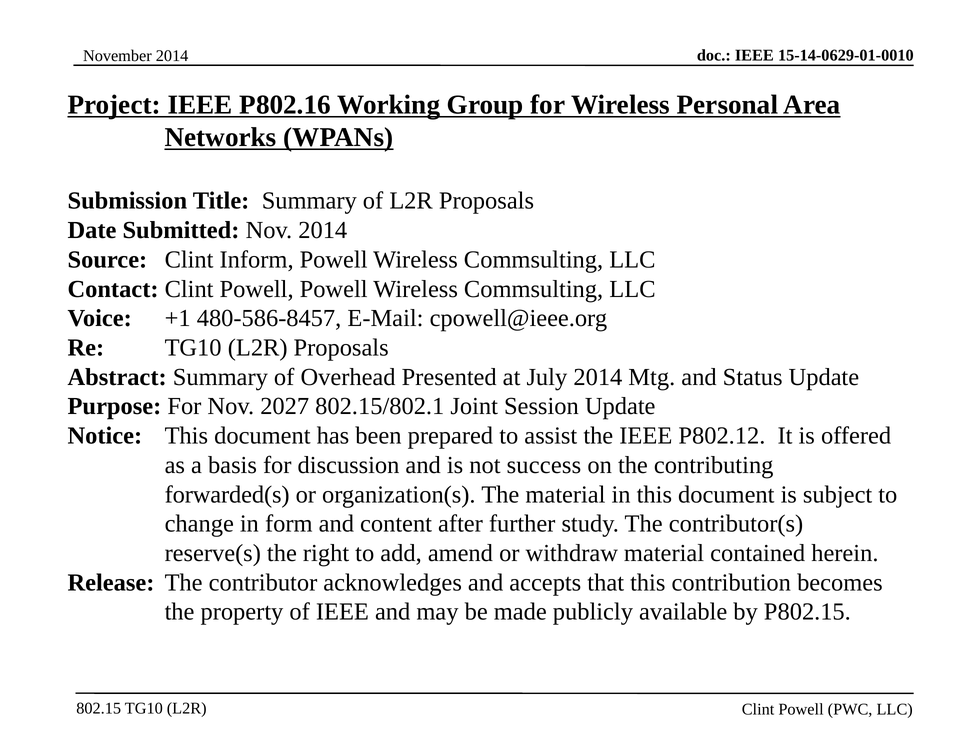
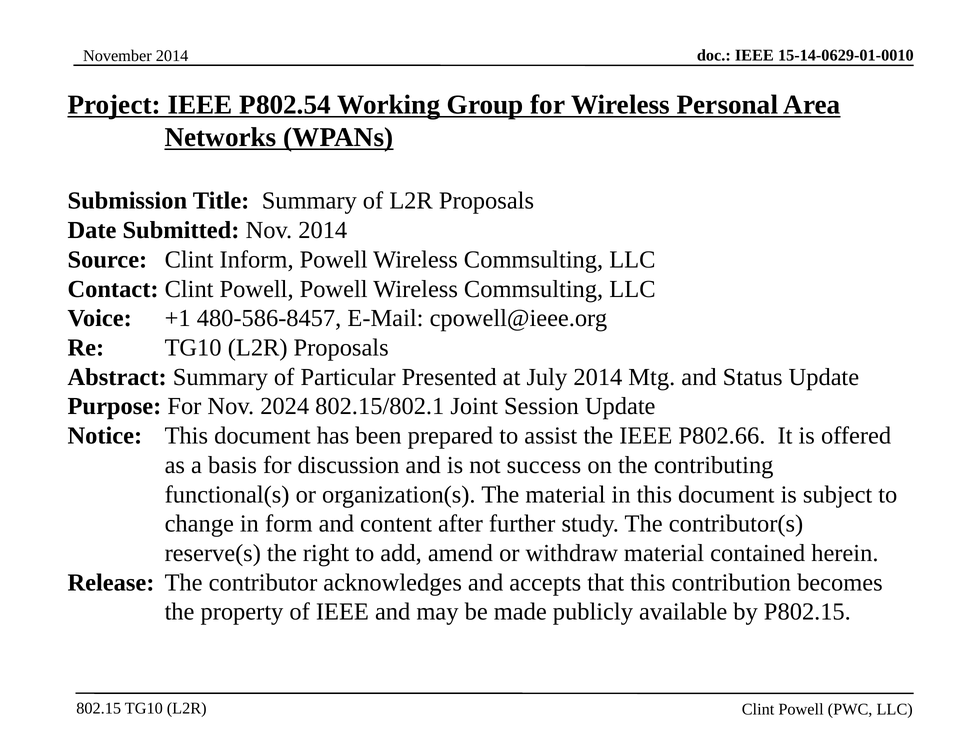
P802.16: P802.16 -> P802.54
Overhead: Overhead -> Particular
2027: 2027 -> 2024
P802.12: P802.12 -> P802.66
forwarded(s: forwarded(s -> functional(s
